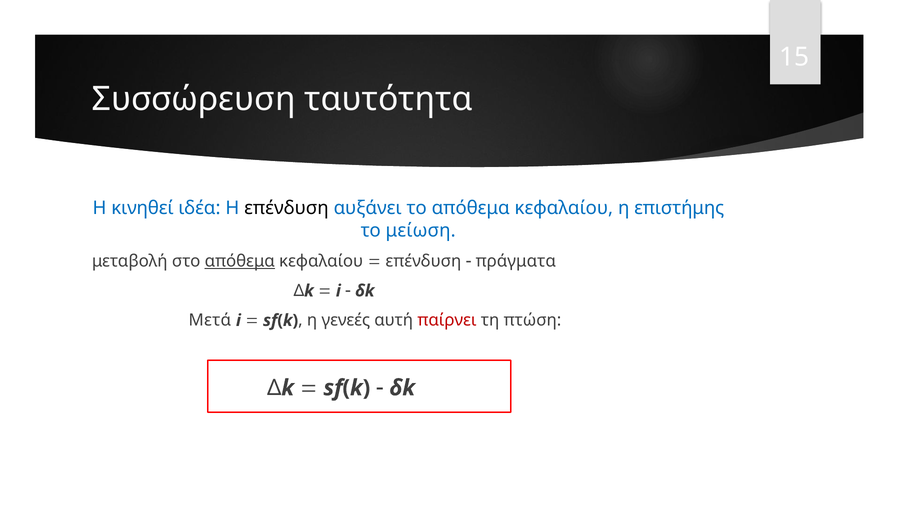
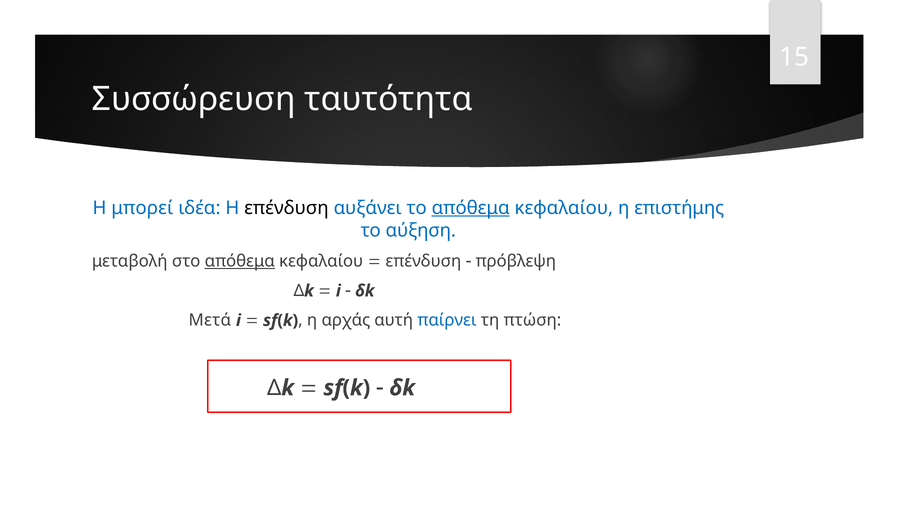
κινηθεί: κινηθεί -> μπορεί
απόθεμα at (471, 208) underline: none -> present
μείωση: μείωση -> αύξηση
πράγματα: πράγματα -> πρόβλεψη
γενεές: γενεές -> αρχάς
παίρνει colour: red -> blue
